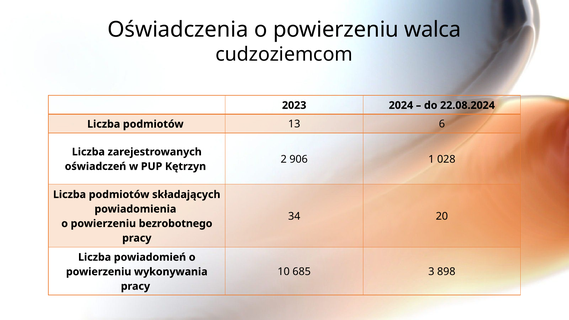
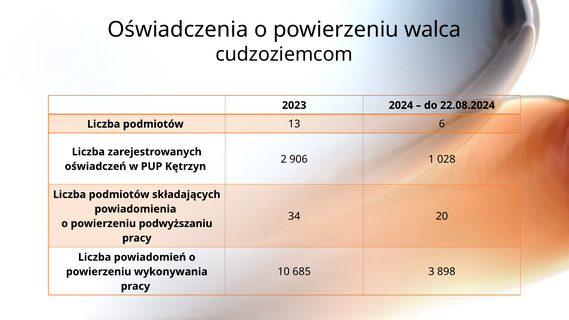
bezrobotnego: bezrobotnego -> podwyższaniu
